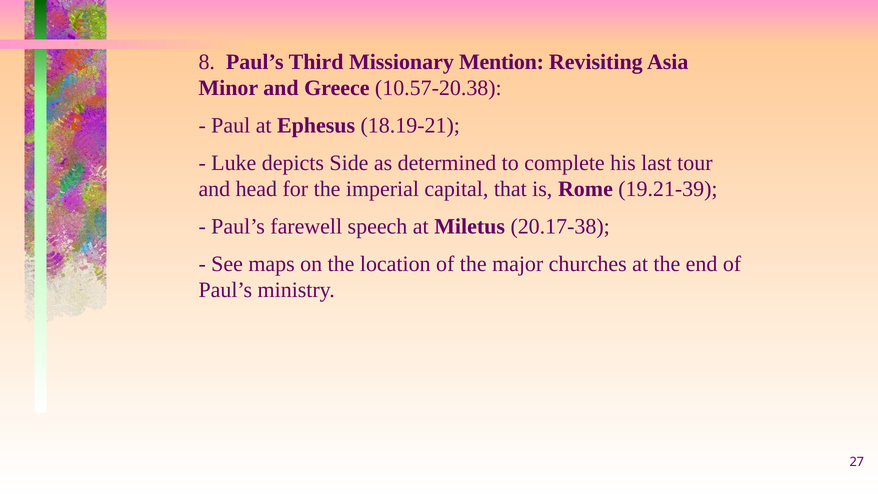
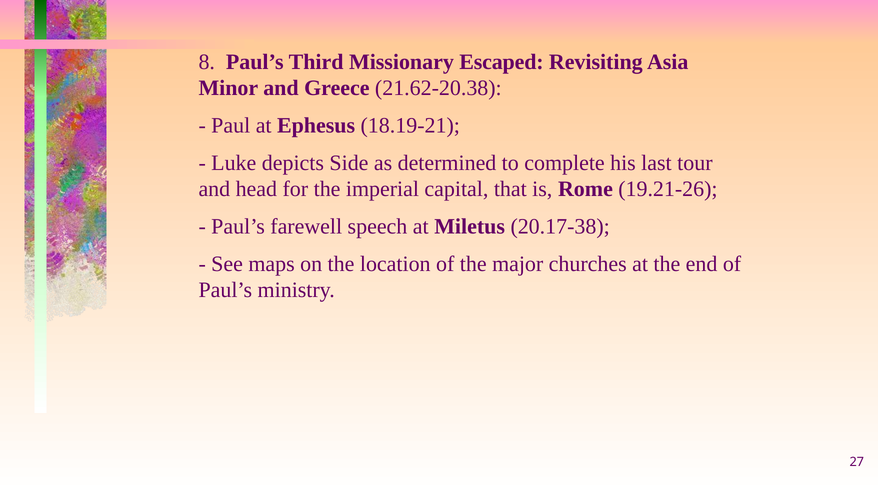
Mention: Mention -> Escaped
10.57-20.38: 10.57-20.38 -> 21.62-20.38
19.21-39: 19.21-39 -> 19.21-26
